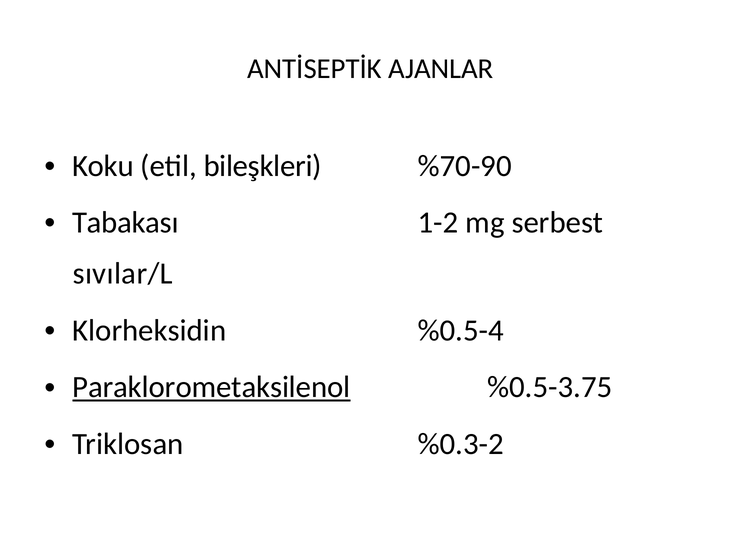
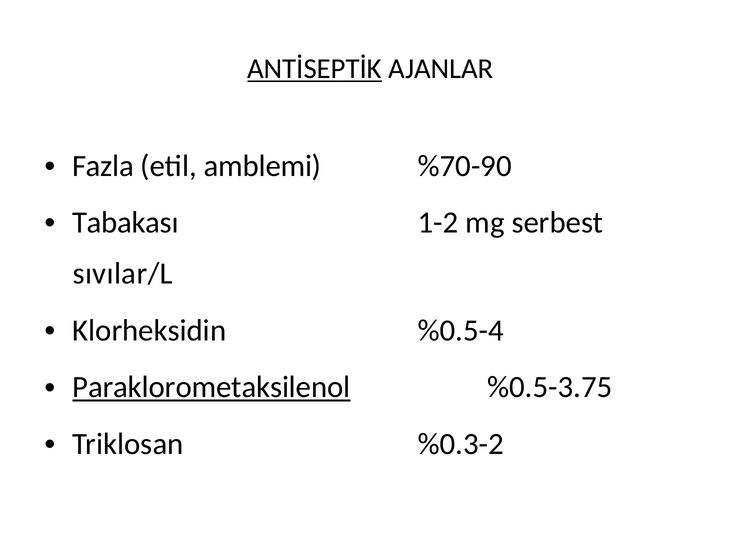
ANTİSEPTİK underline: none -> present
Koku: Koku -> Fazla
bileşkleri: bileşkleri -> amblemi
